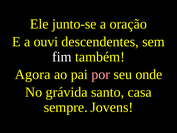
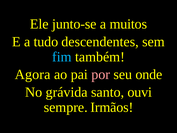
oração: oração -> muitos
ouvi: ouvi -> tudo
fim colour: white -> light blue
casa: casa -> ouvi
Jovens: Jovens -> Irmãos
